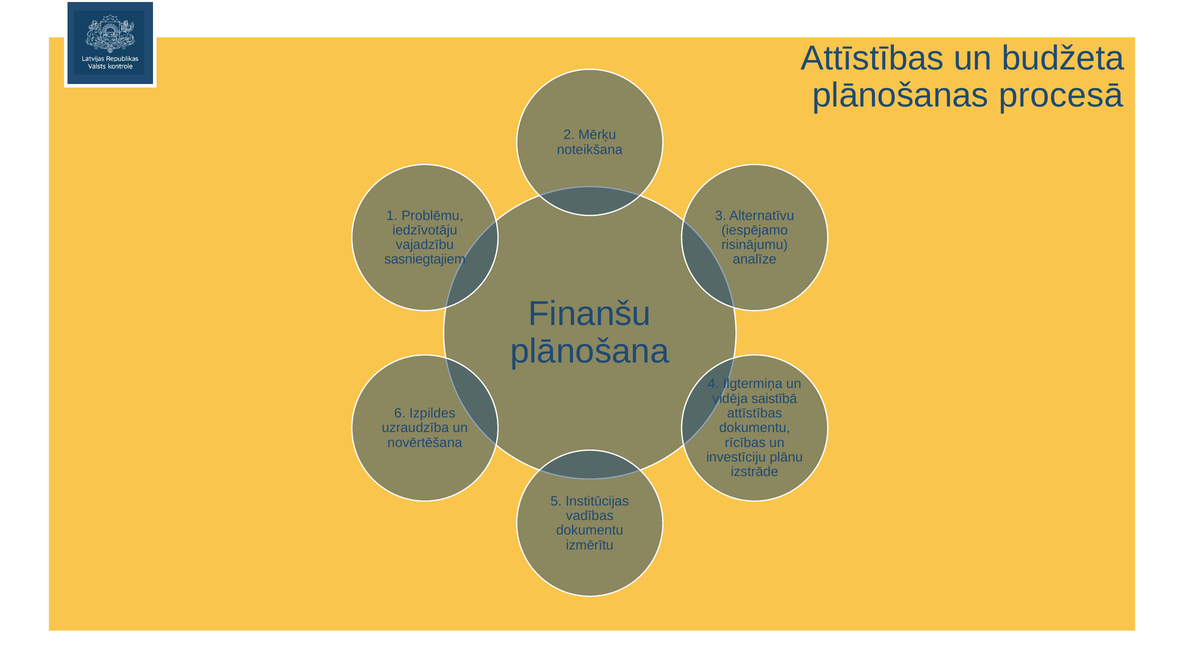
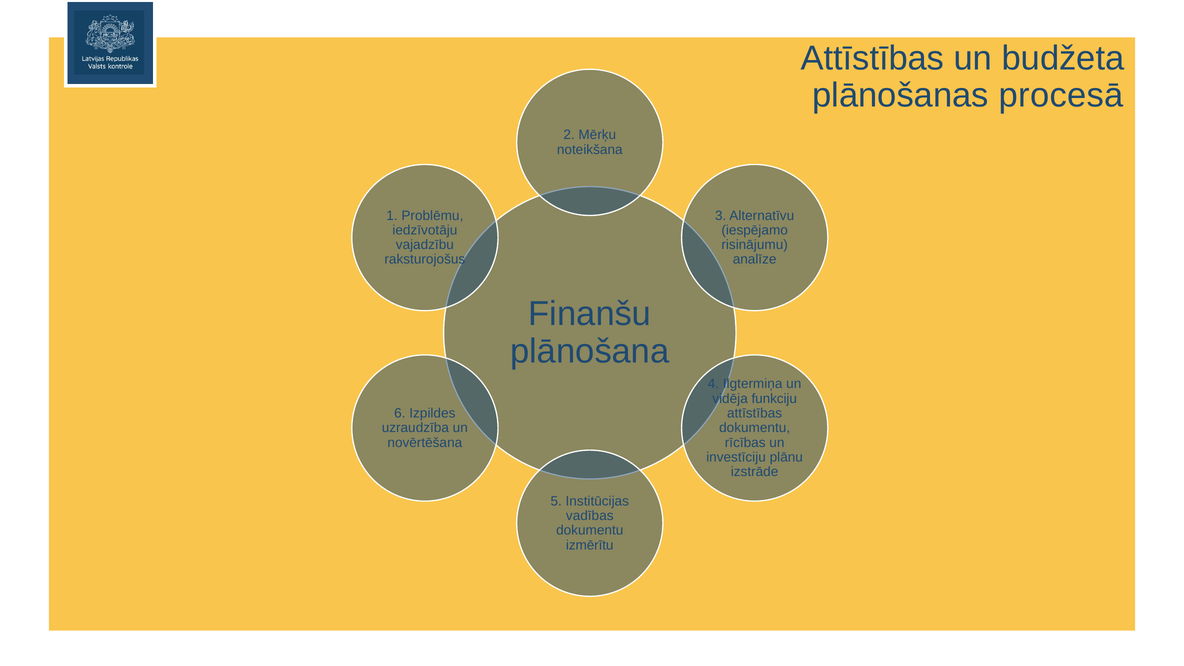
sasniegtajiem: sasniegtajiem -> raksturojošus
saistībā: saistībā -> funkciju
